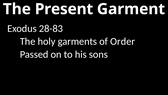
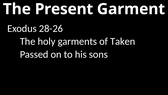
28-83: 28-83 -> 28-26
Order: Order -> Taken
